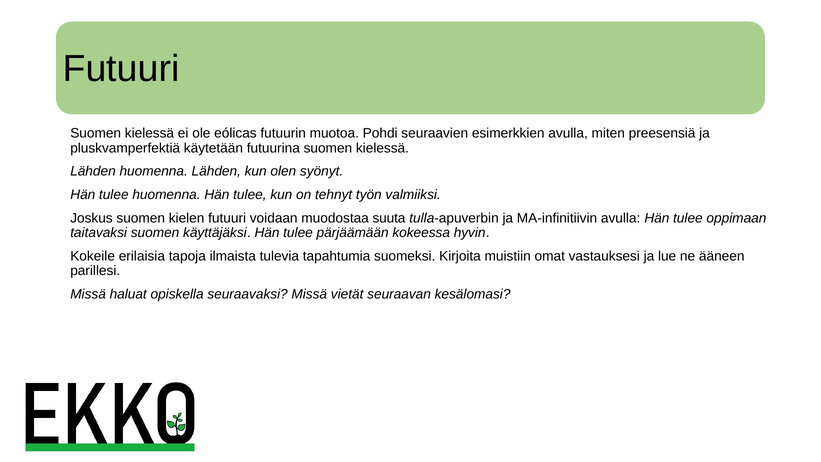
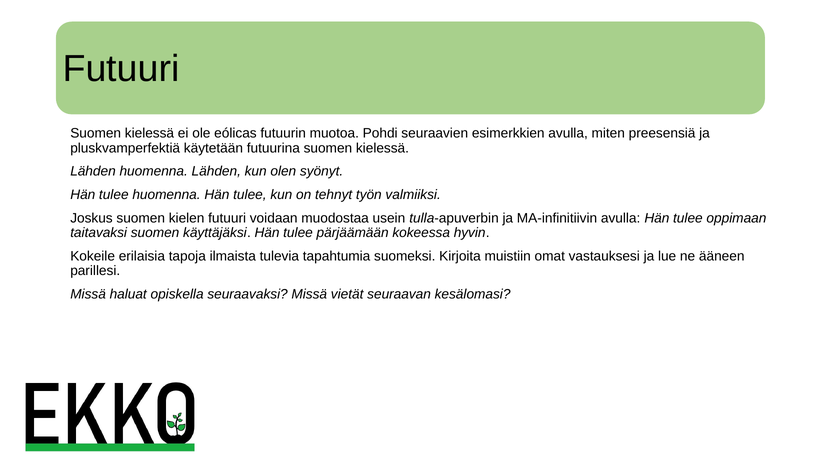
suuta: suuta -> usein
